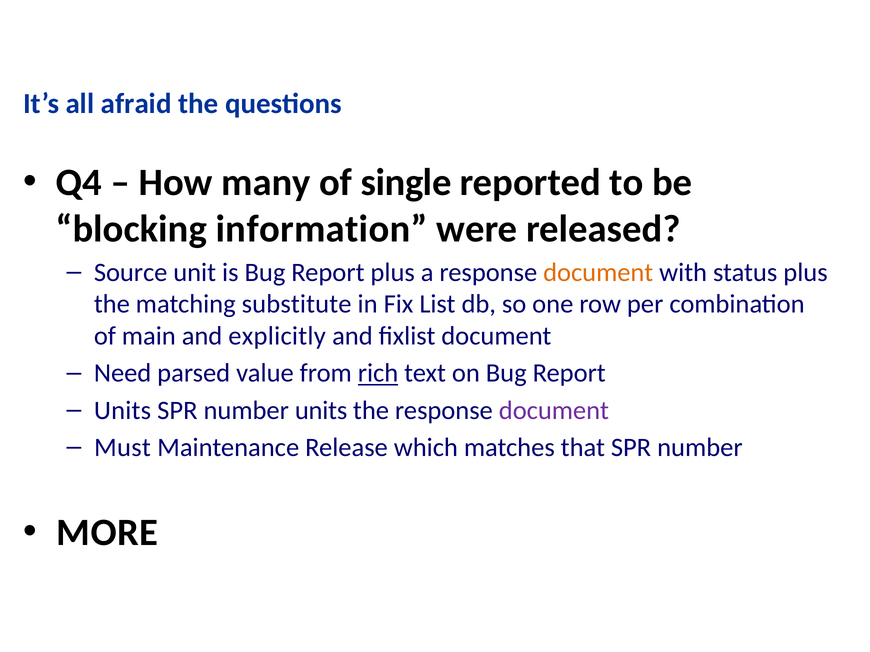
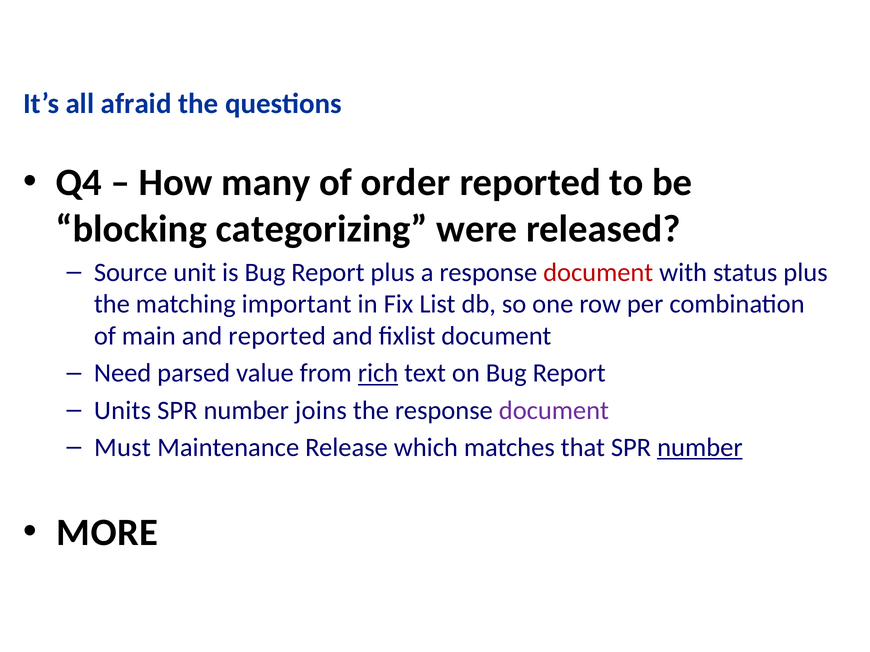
single: single -> order
information: information -> categorizing
document at (598, 273) colour: orange -> red
substitute: substitute -> important
and explicitly: explicitly -> reported
number units: units -> joins
number at (700, 448) underline: none -> present
